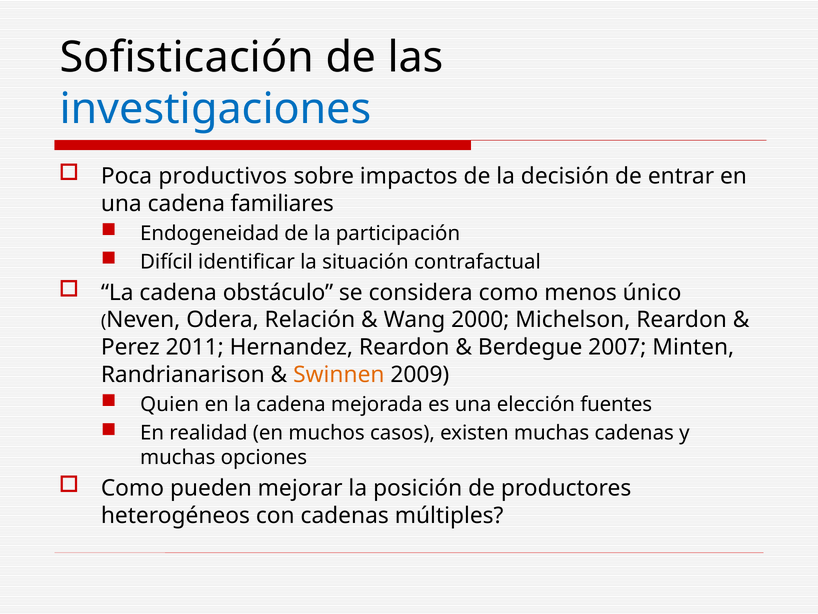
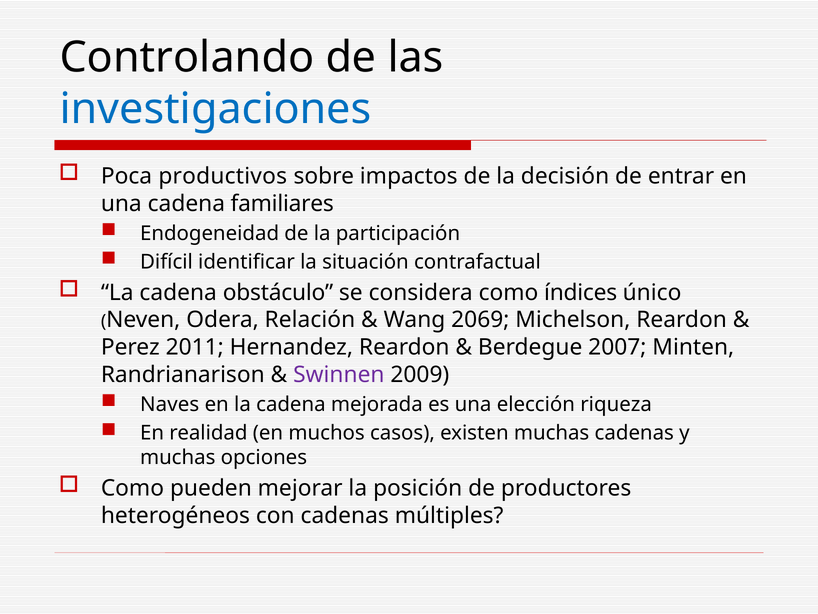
Sofisticación: Sofisticación -> Controlando
menos: menos -> índices
2000: 2000 -> 2069
Swinnen colour: orange -> purple
Quien: Quien -> Naves
fuentes: fuentes -> riqueza
